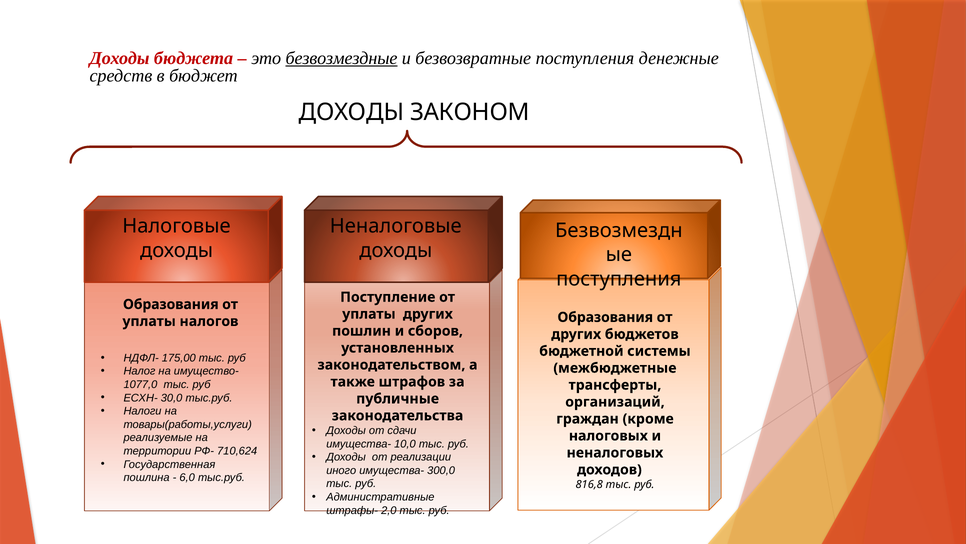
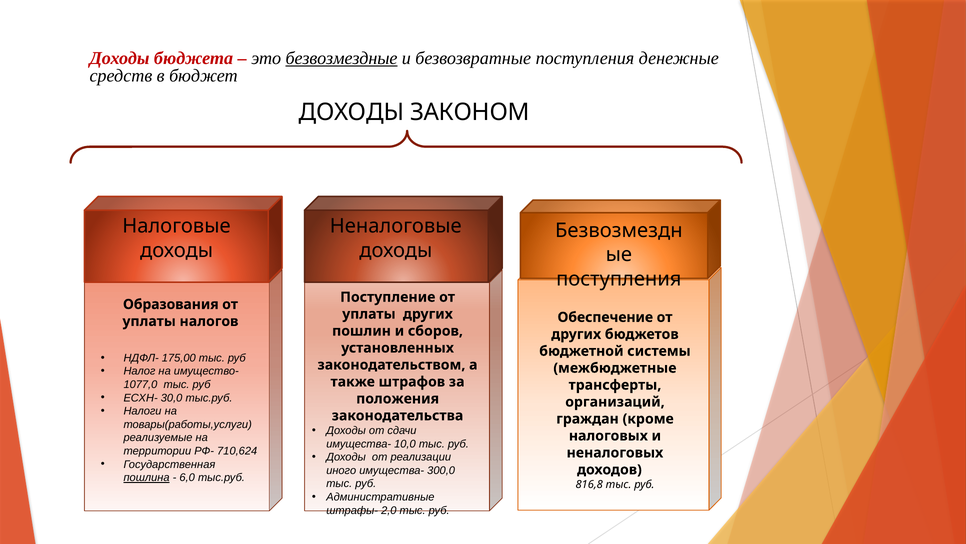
Образования at (605, 317): Образования -> Обеспечение
публичные: публичные -> положения
пошлина underline: none -> present
